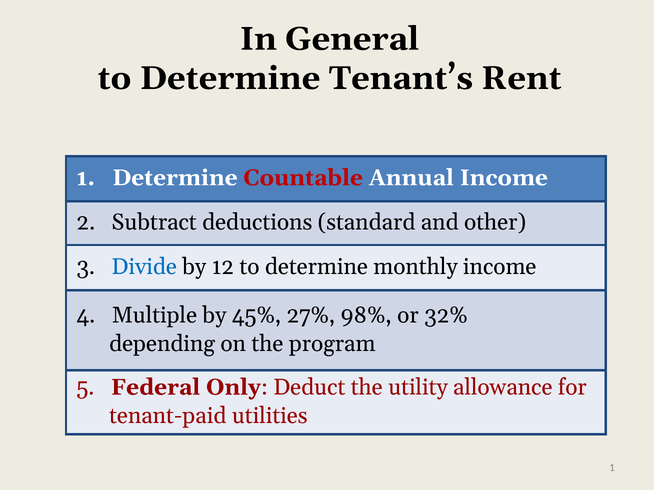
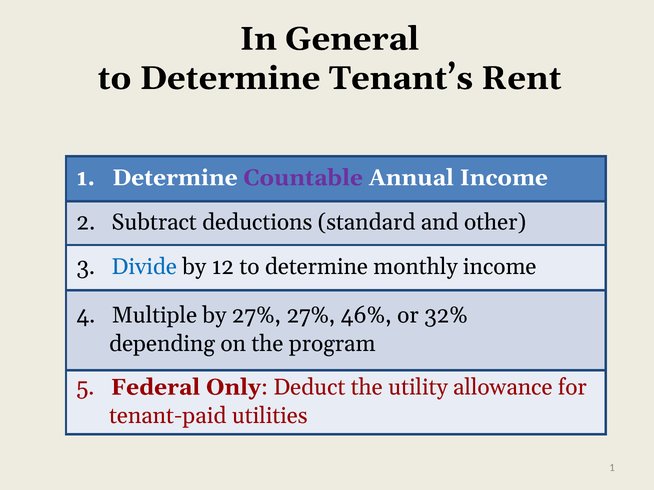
Countable colour: red -> purple
by 45%: 45% -> 27%
98%: 98% -> 46%
